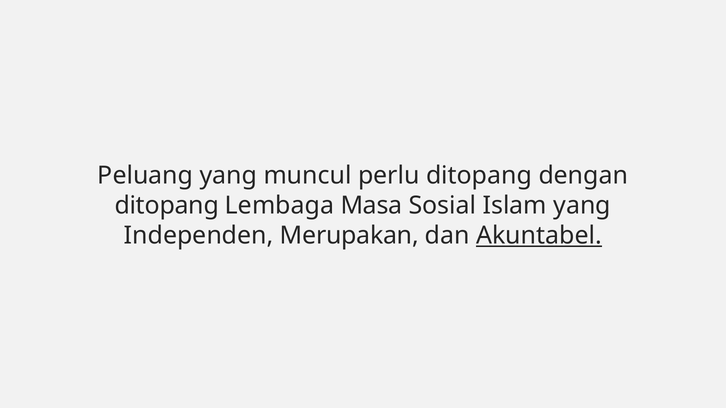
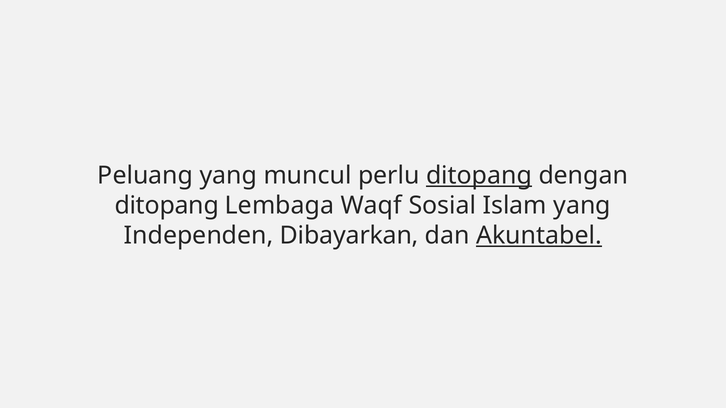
ditopang at (479, 176) underline: none -> present
Masa: Masa -> Waqf
Merupakan: Merupakan -> Dibayarkan
